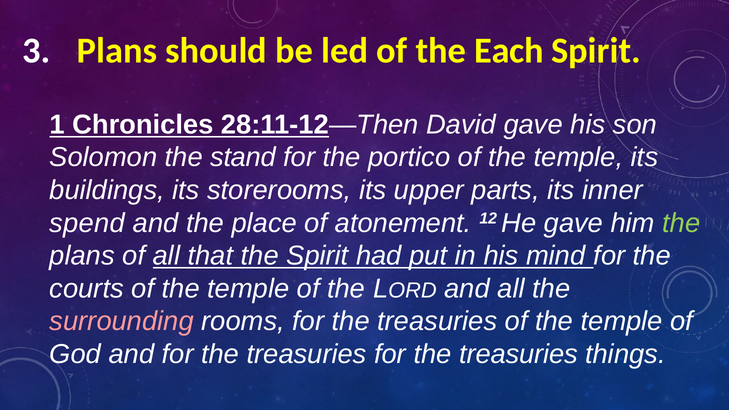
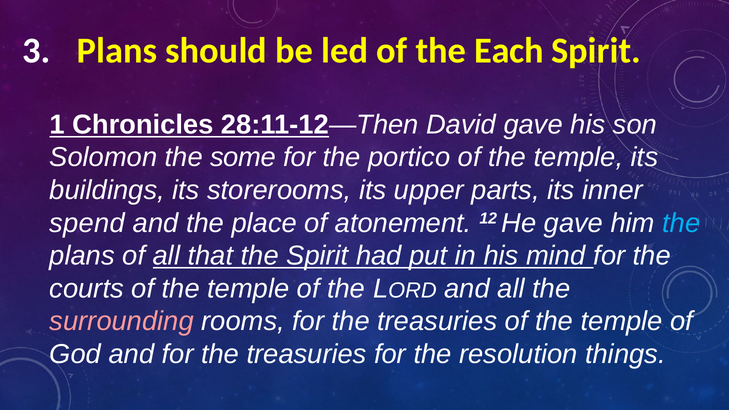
stand: stand -> some
the at (681, 223) colour: light green -> light blue
treasuries for the treasuries: treasuries -> resolution
